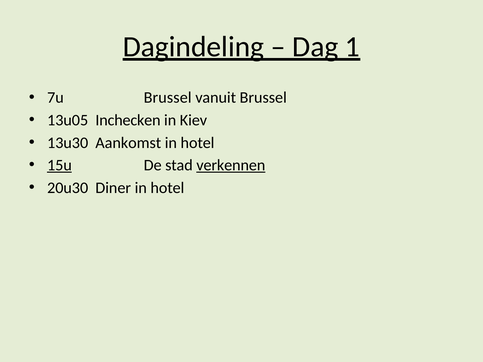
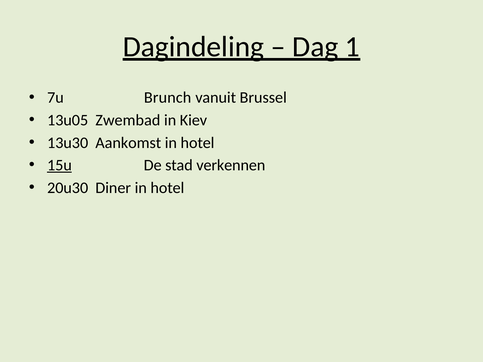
7u Brussel: Brussel -> Brunch
Inchecken: Inchecken -> Zwembad
verkennen underline: present -> none
